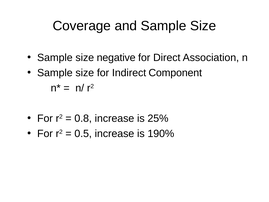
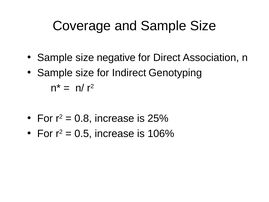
Component: Component -> Genotyping
190%: 190% -> 106%
